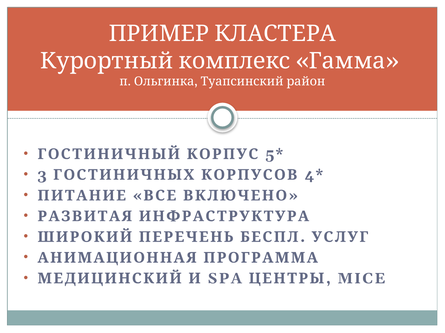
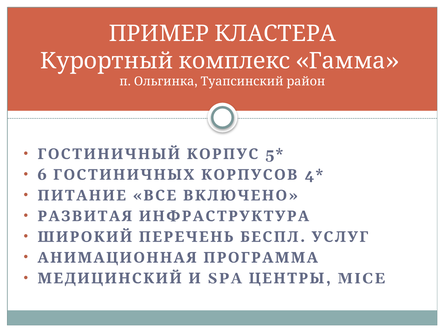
3: 3 -> 6
